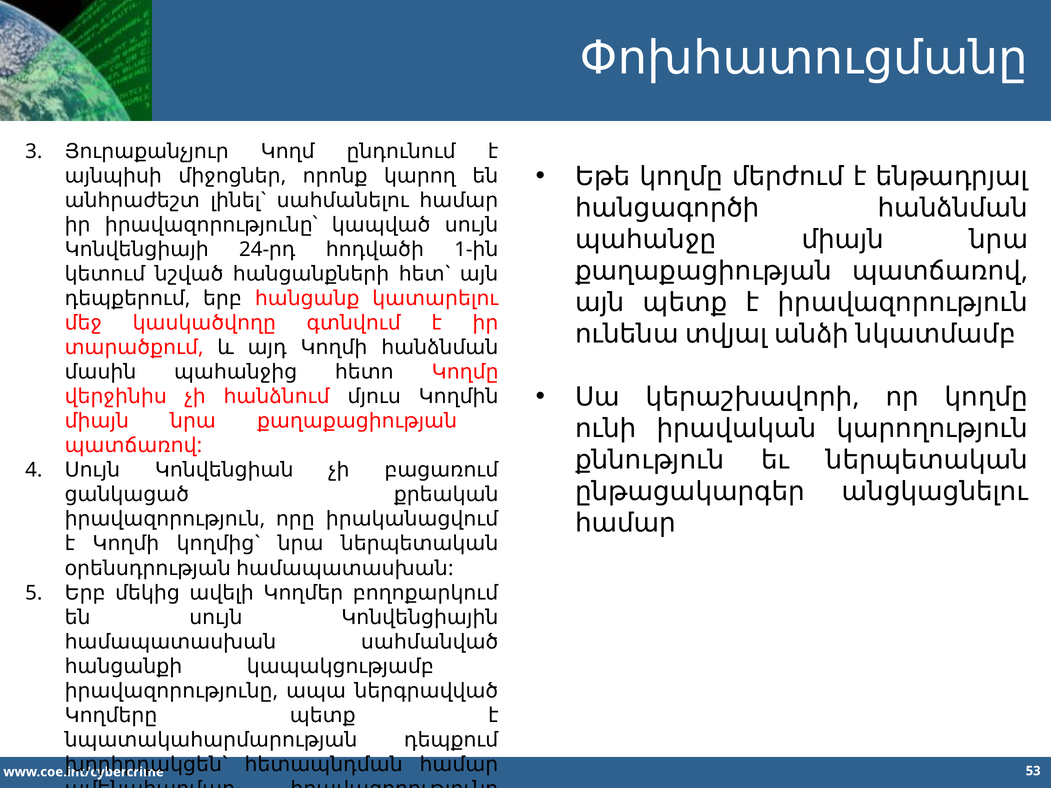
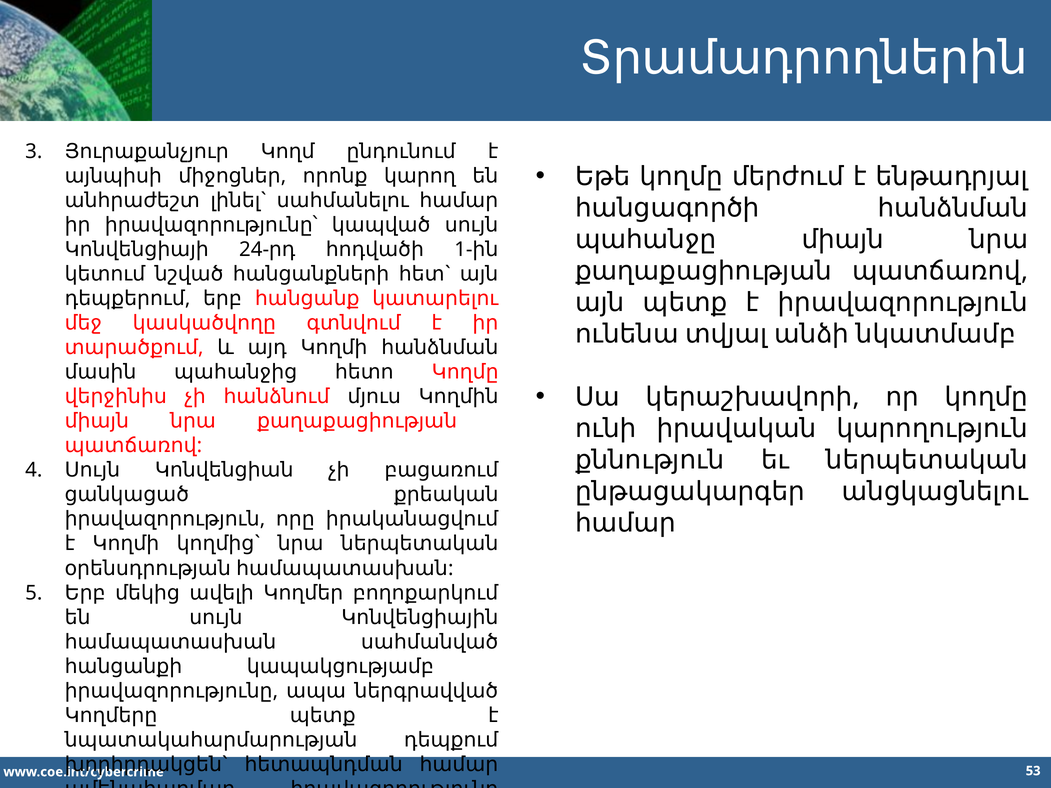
Փոխհատուցմանը: Փոխհատուցմանը -> Տրամադրողներին
